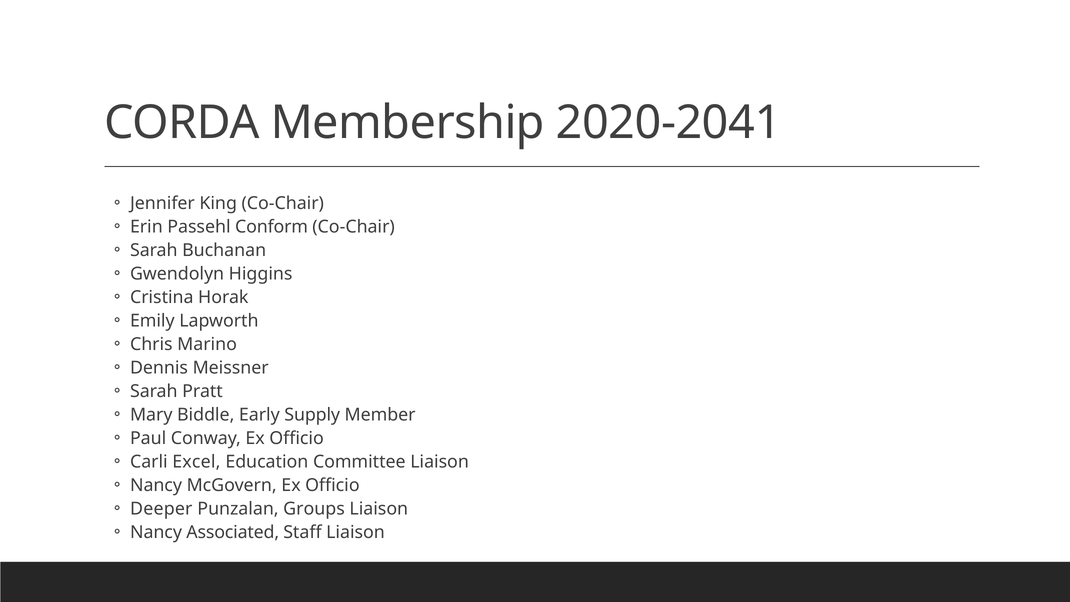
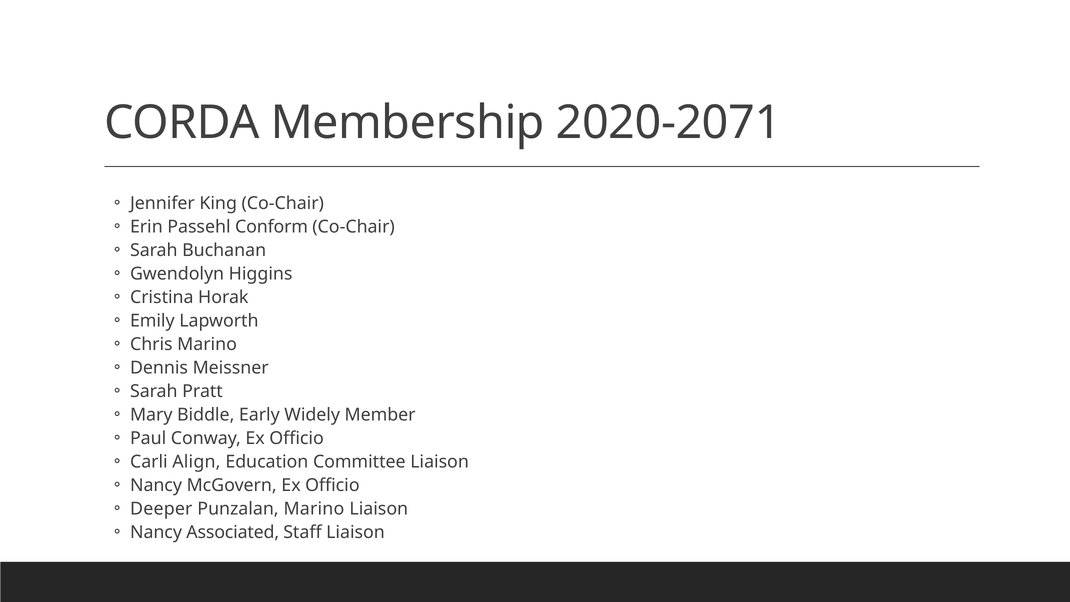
2020-2041: 2020-2041 -> 2020-2071
Supply: Supply -> Widely
Excel: Excel -> Align
Punzalan Groups: Groups -> Marino
